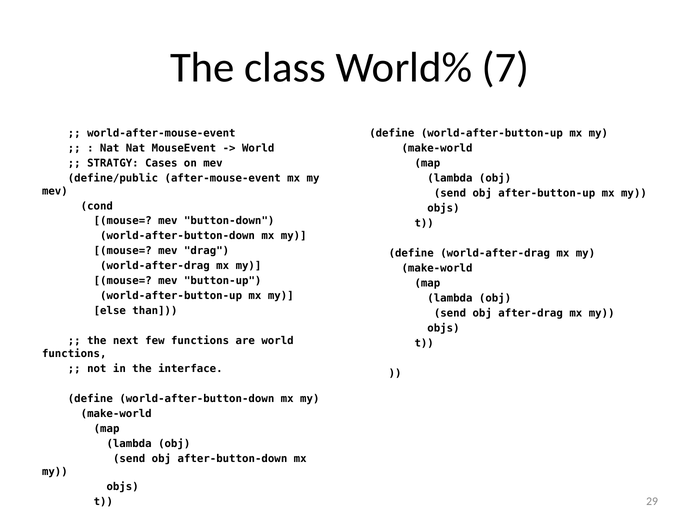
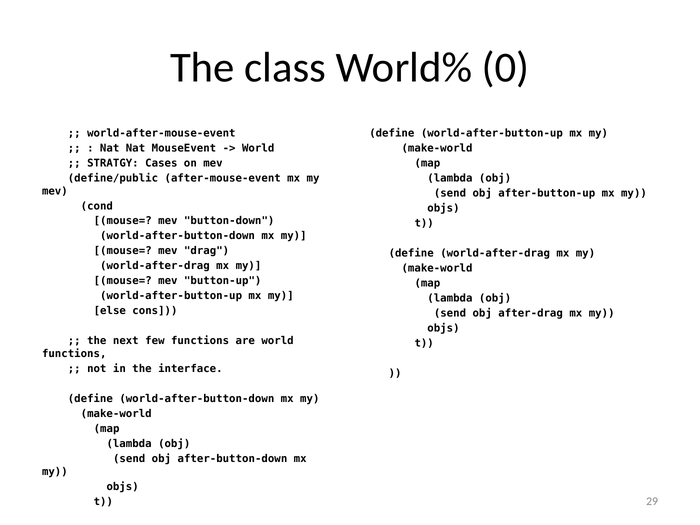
7: 7 -> 0
than: than -> cons
